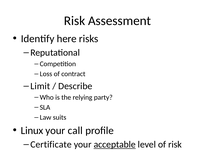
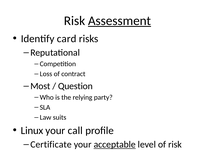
Assessment underline: none -> present
here: here -> card
Limit: Limit -> Most
Describe: Describe -> Question
